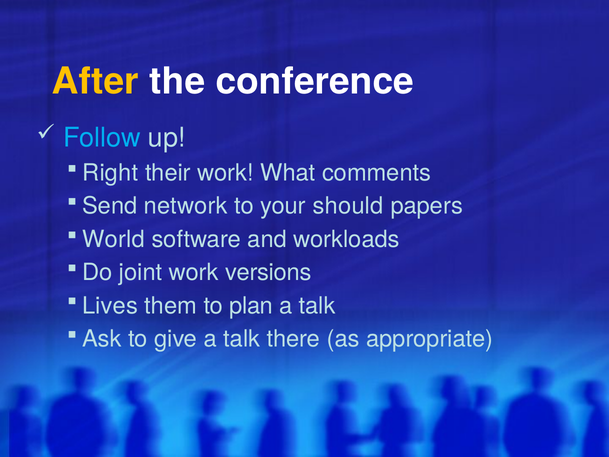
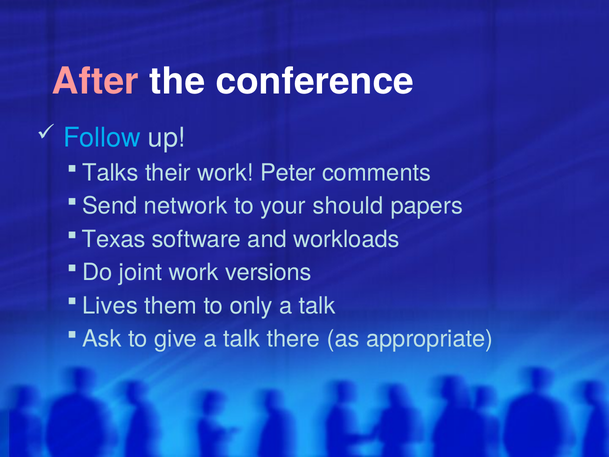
After colour: yellow -> pink
Right: Right -> Talks
What: What -> Peter
World: World -> Texas
plan: plan -> only
